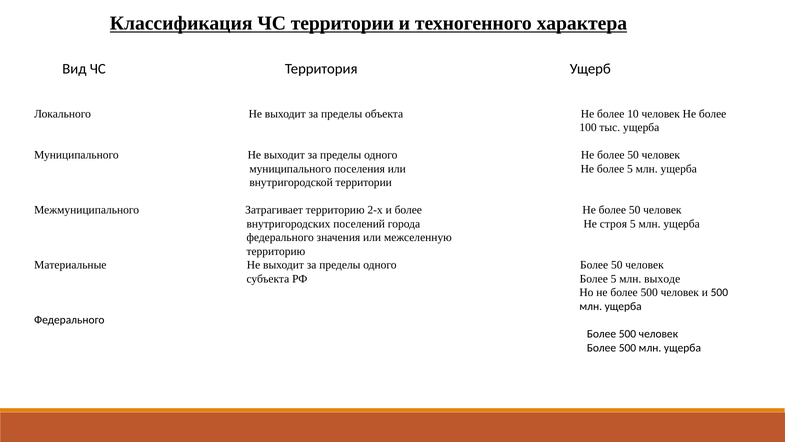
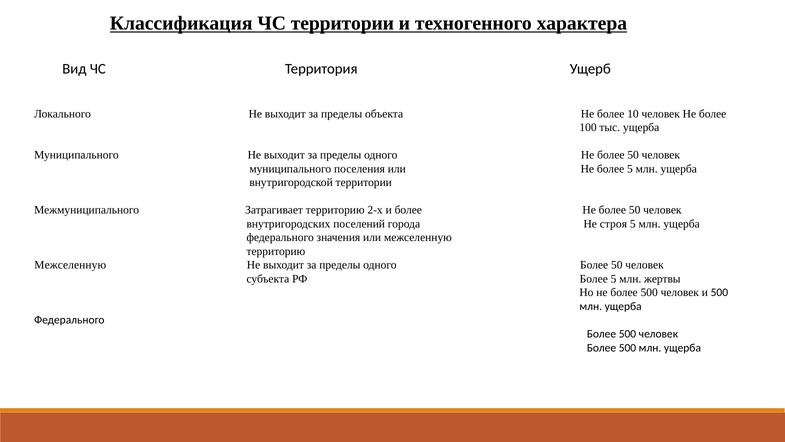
Материальные at (70, 265): Материальные -> Межселенную
выходе: выходе -> жертвы
